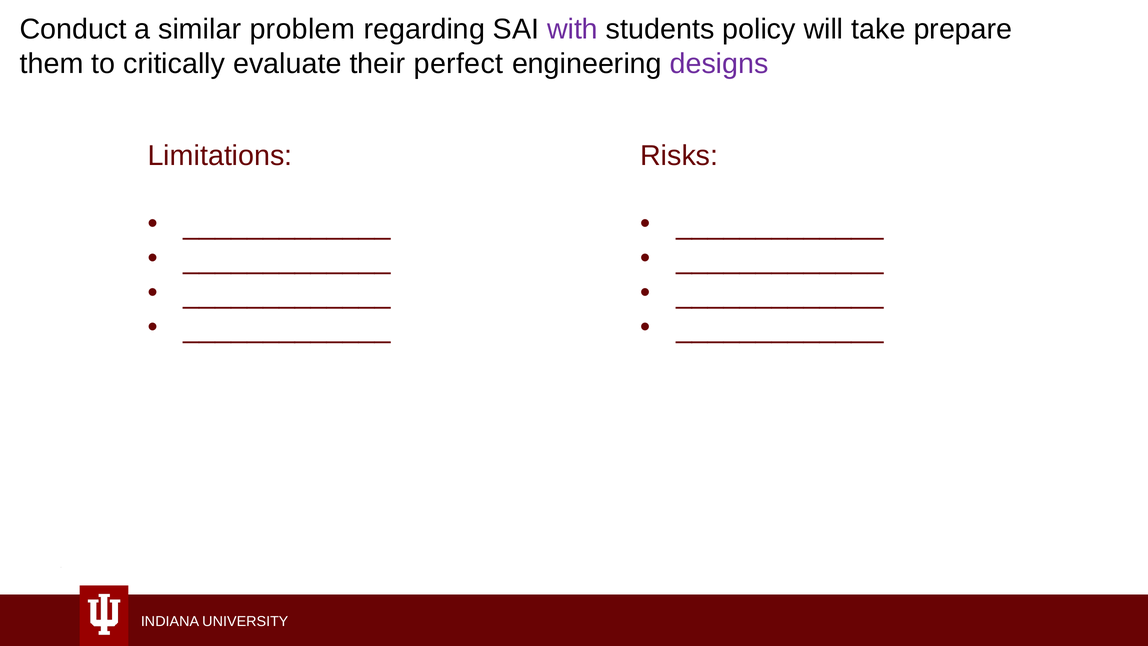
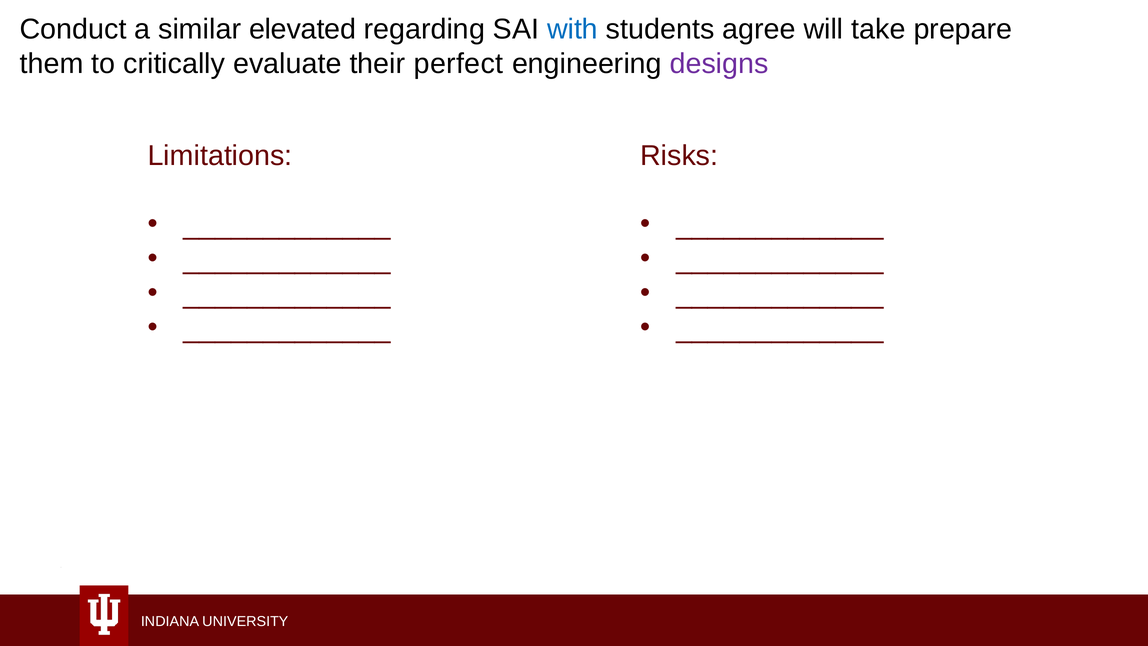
problem: problem -> elevated
with colour: purple -> blue
policy: policy -> agree
